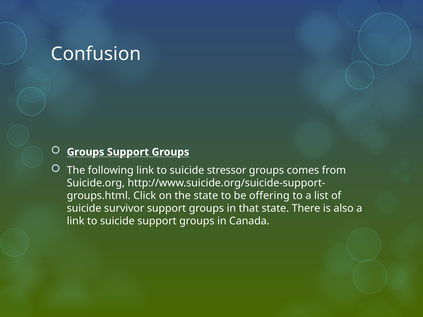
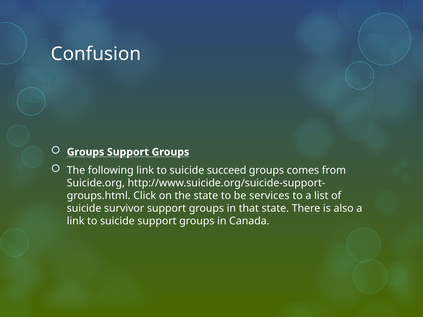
stressor: stressor -> succeed
offering: offering -> services
